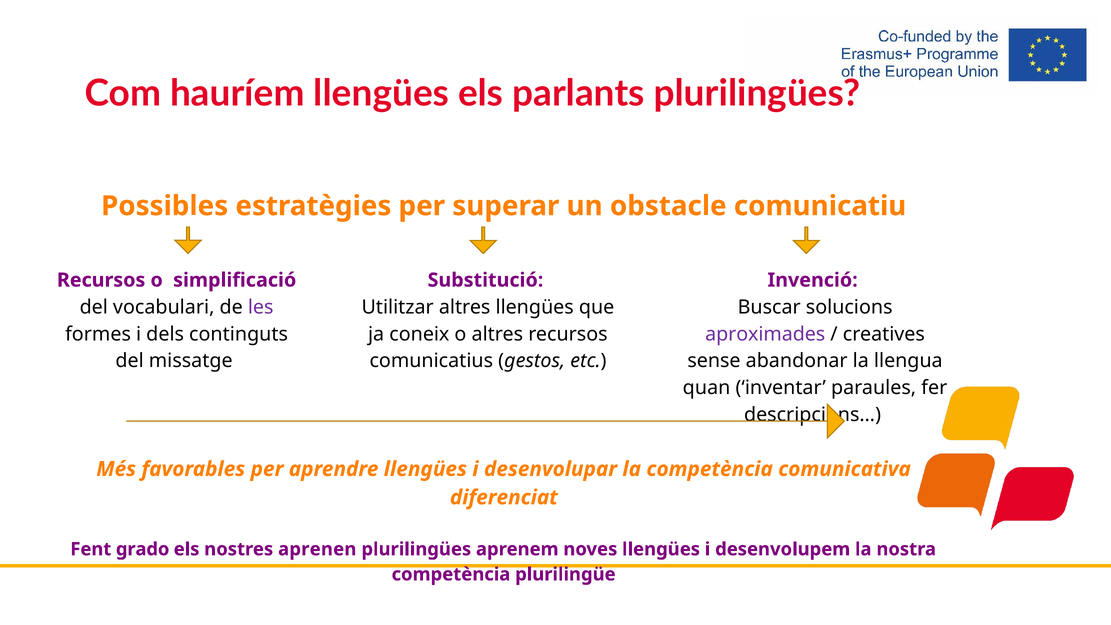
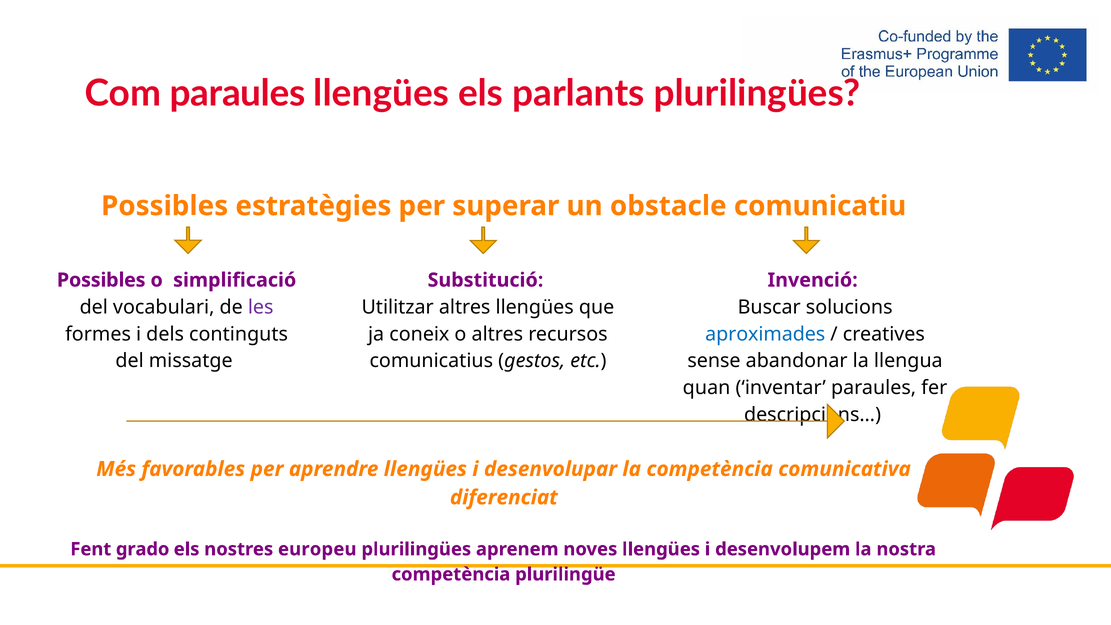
Com hauríem: hauríem -> paraules
Recursos at (101, 280): Recursos -> Possibles
aproximades colour: purple -> blue
aprenen: aprenen -> europeu
